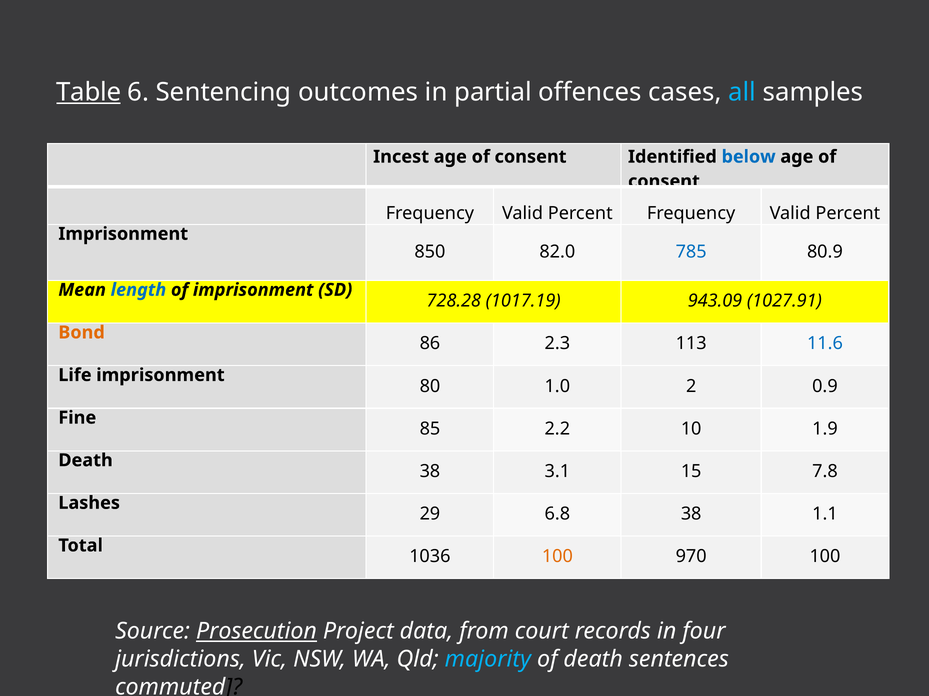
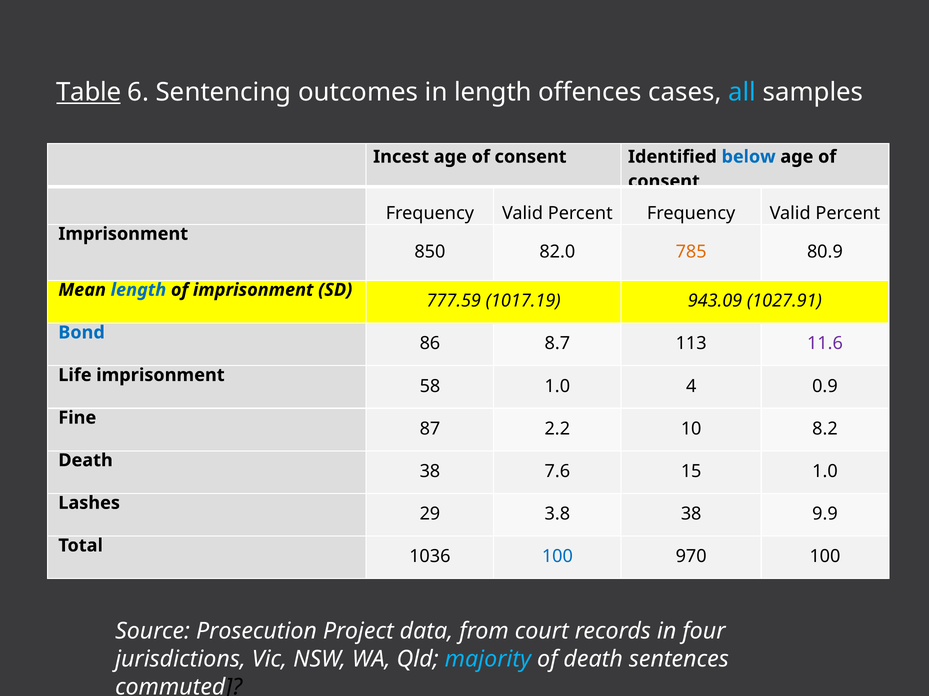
in partial: partial -> length
785 colour: blue -> orange
728.28: 728.28 -> 777.59
Bond colour: orange -> blue
2.3: 2.3 -> 8.7
11.6 colour: blue -> purple
80: 80 -> 58
2: 2 -> 4
85: 85 -> 87
1.9: 1.9 -> 8.2
3.1: 3.1 -> 7.6
15 7.8: 7.8 -> 1.0
6.8: 6.8 -> 3.8
1.1: 1.1 -> 9.9
100 at (557, 557) colour: orange -> blue
Prosecution underline: present -> none
